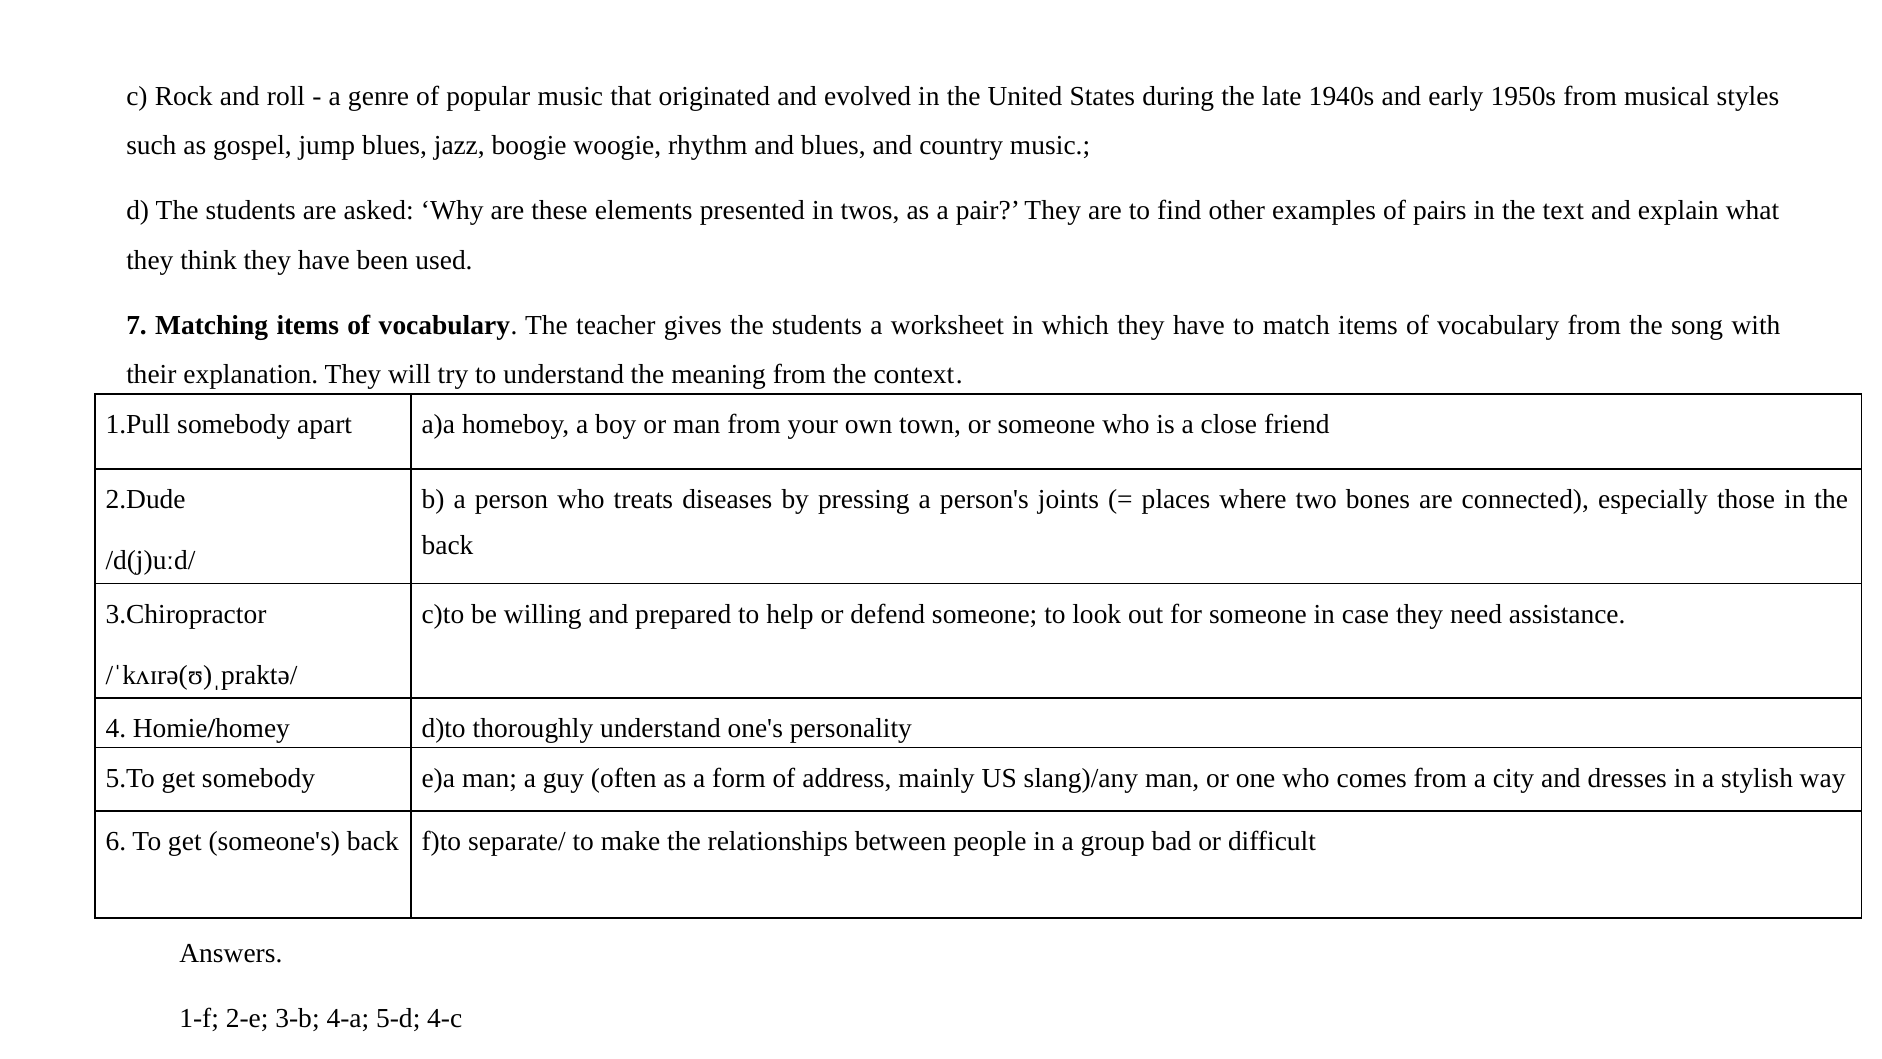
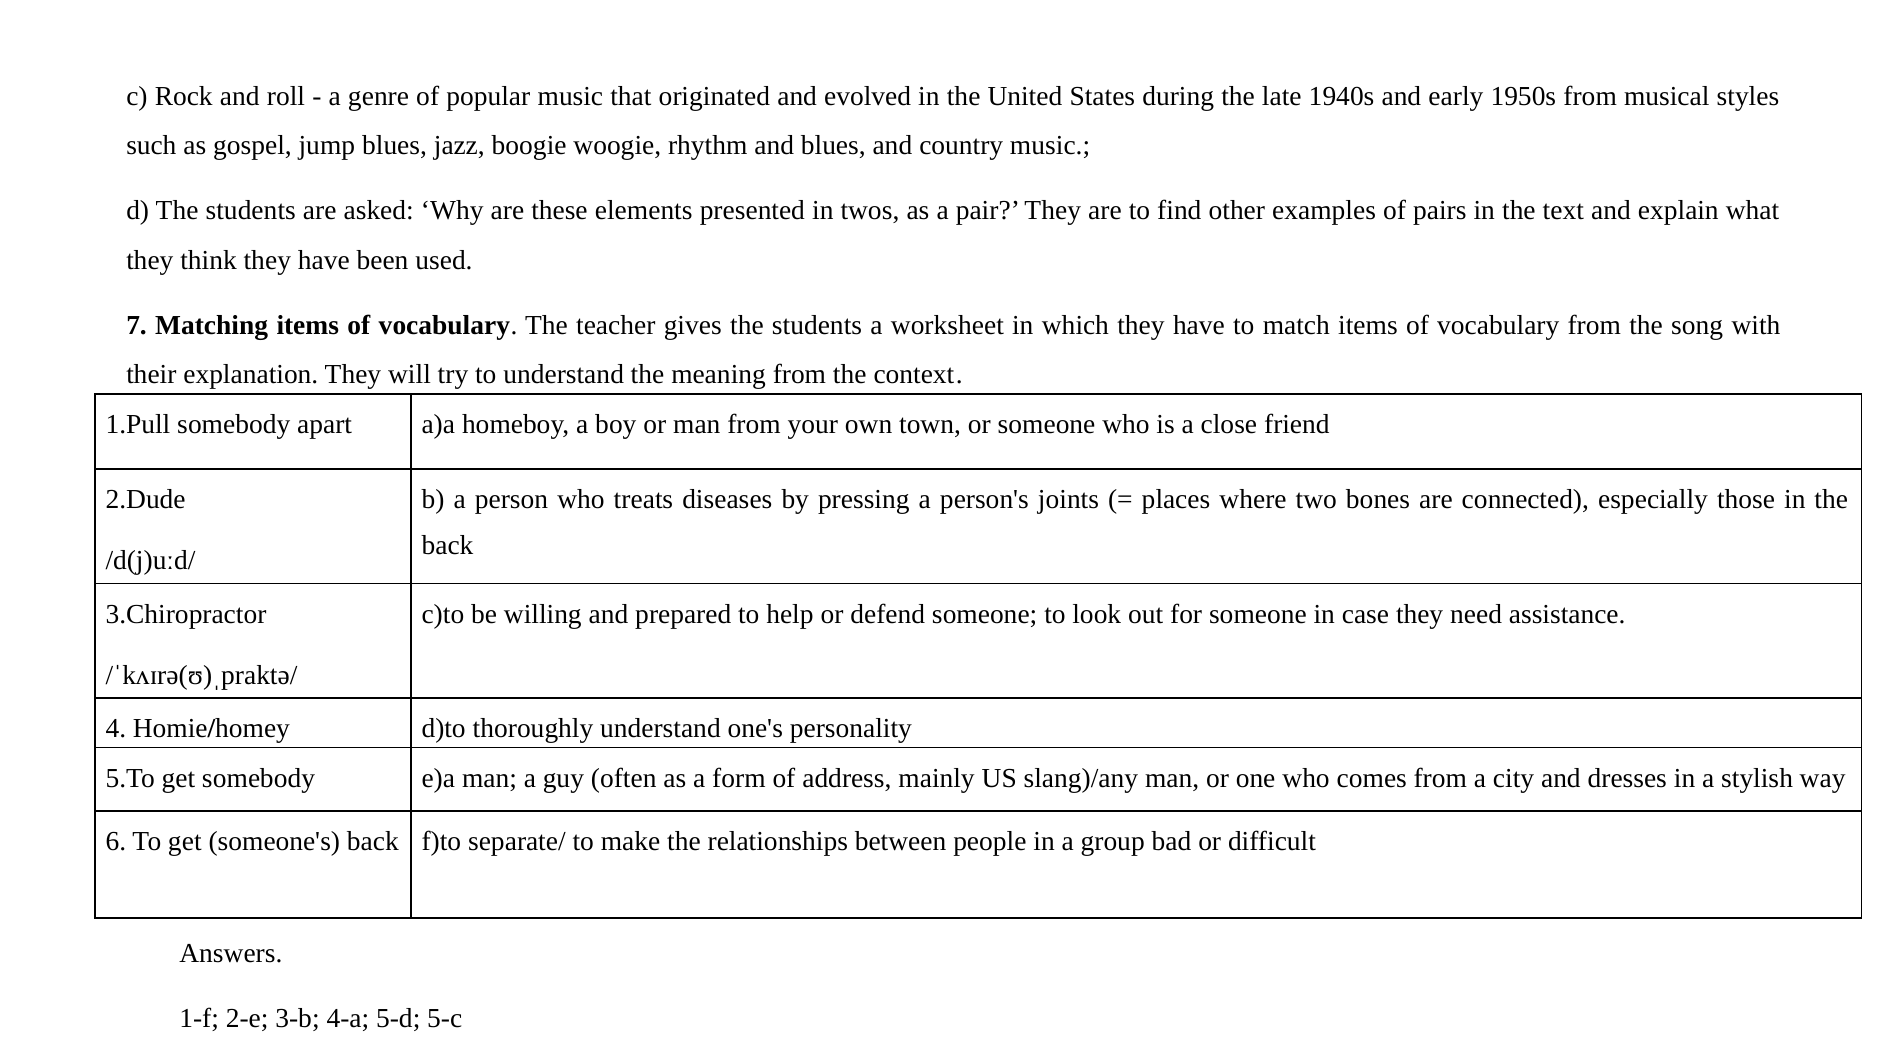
4-c: 4-c -> 5-c
